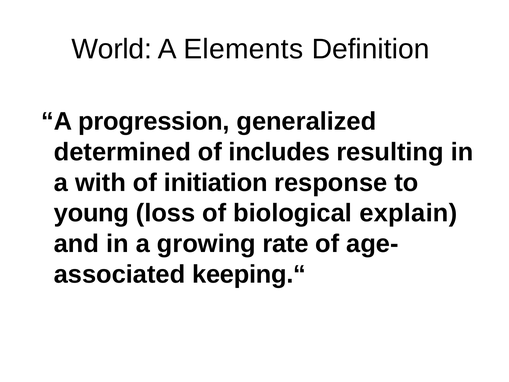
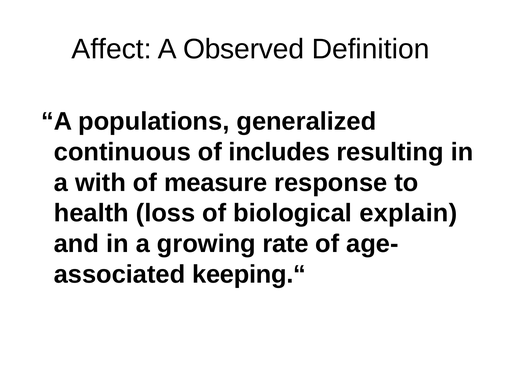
World: World -> Affect
Elements: Elements -> Observed
progression: progression -> populations
determined: determined -> continuous
initiation: initiation -> measure
young: young -> health
